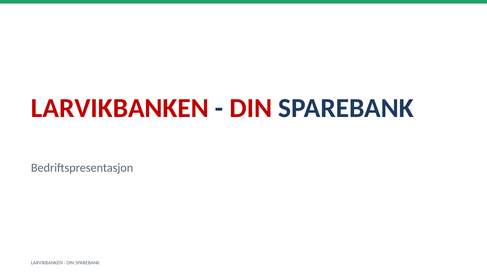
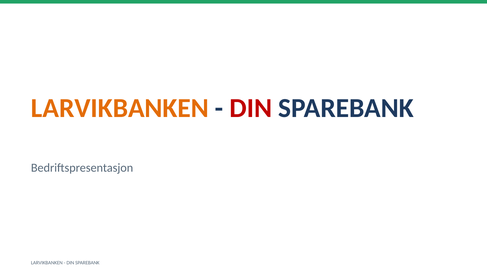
LARVIKBANKEN at (120, 108) colour: red -> orange
